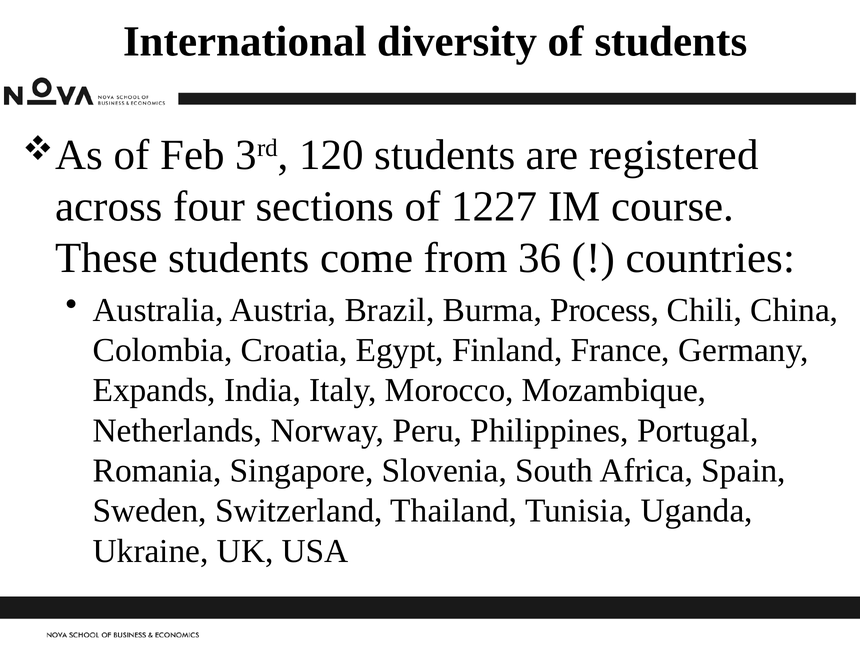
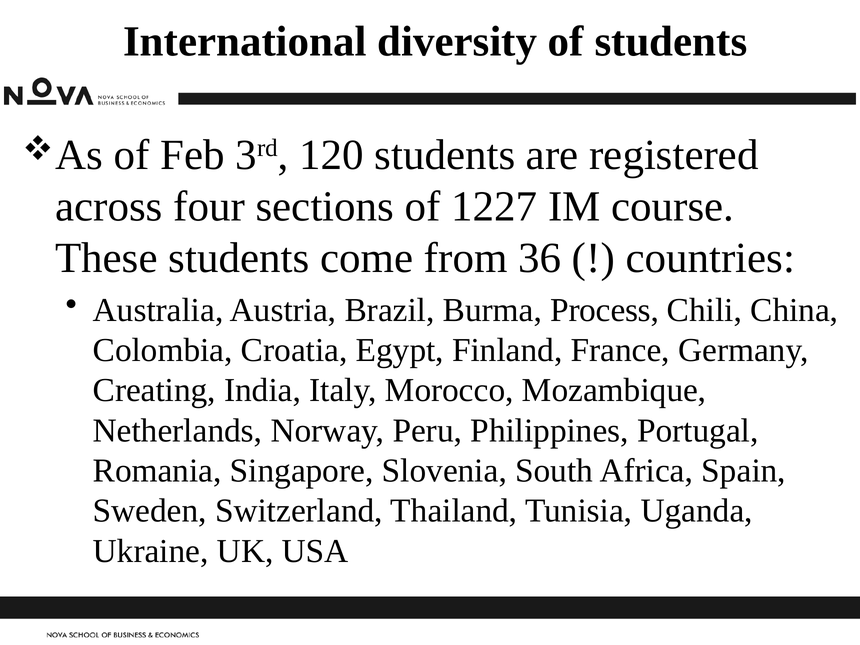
Expands: Expands -> Creating
